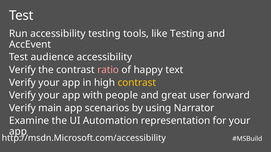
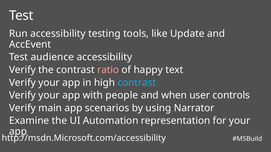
like Testing: Testing -> Update
contrast at (137, 83) colour: yellow -> light blue
great: great -> when
forward: forward -> controls
